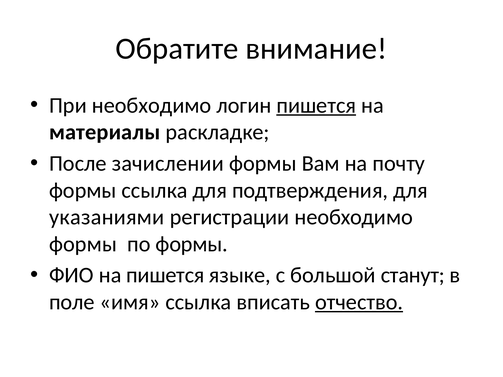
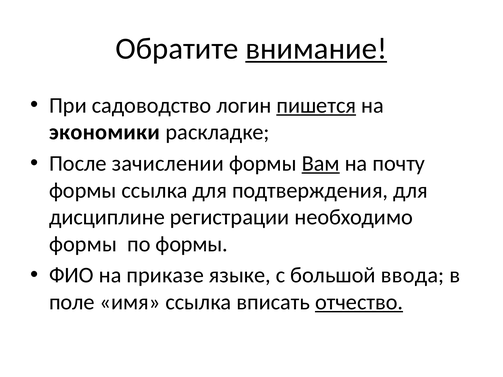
внимание underline: none -> present
При необходимо: необходимо -> садоводство
материалы: материалы -> экономики
Вам underline: none -> present
указаниями: указаниями -> дисциплине
на пишется: пишется -> приказе
станут: станут -> ввода
